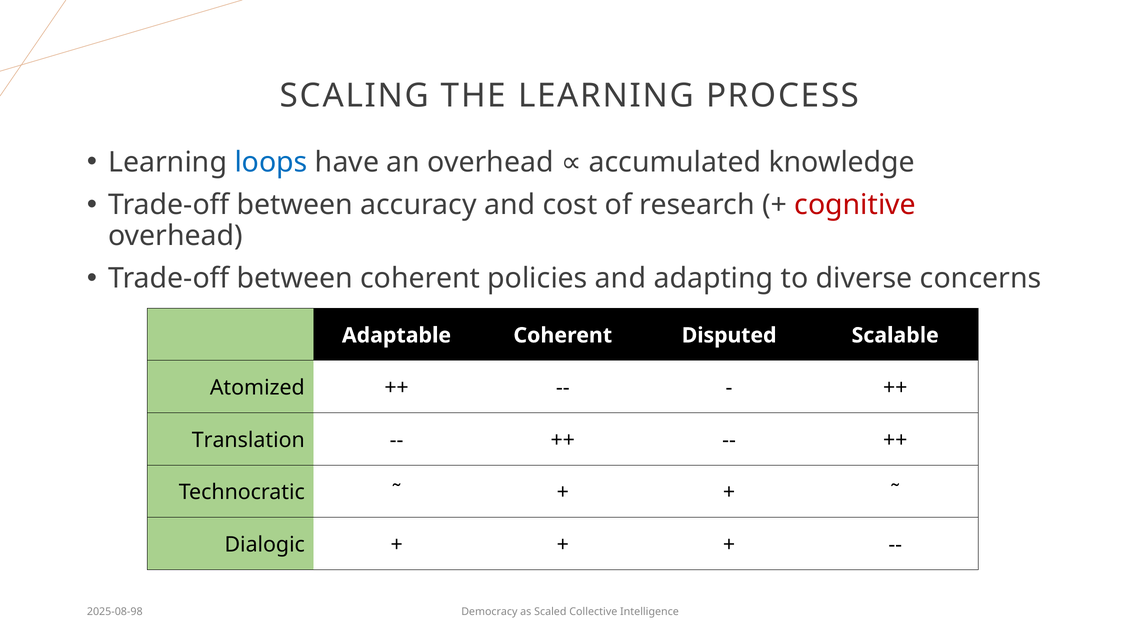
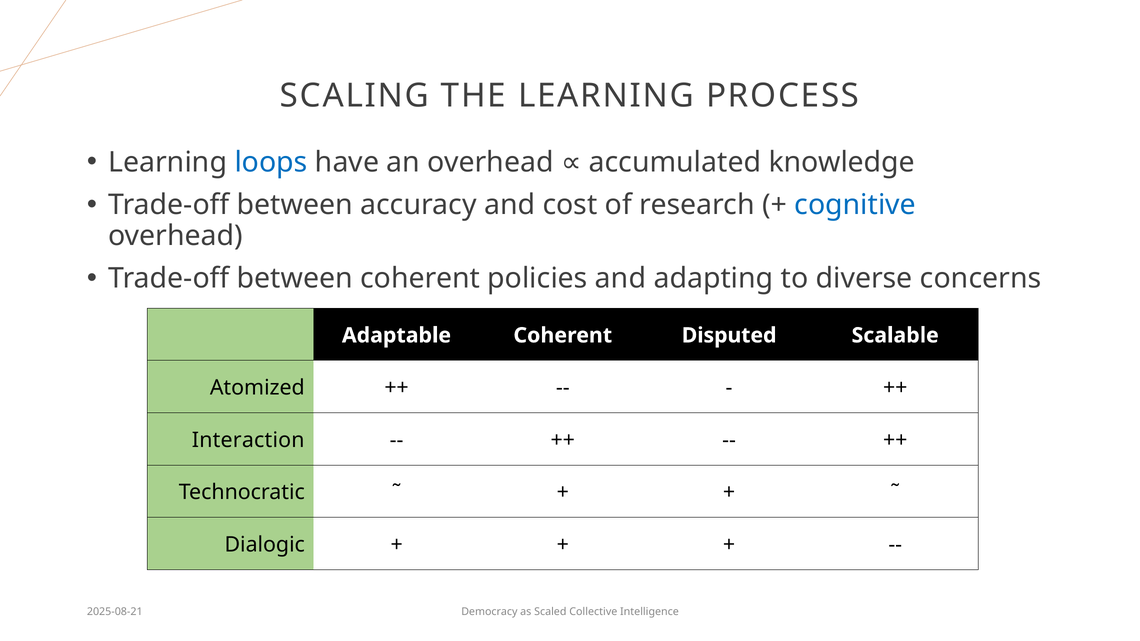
cognitive colour: red -> blue
Translation: Translation -> Interaction
2025-08-98: 2025-08-98 -> 2025-08-21
